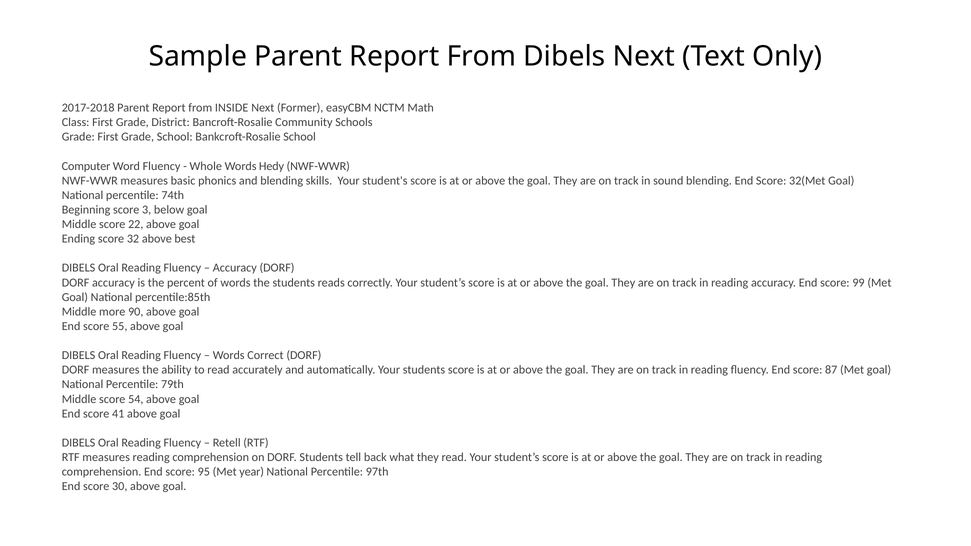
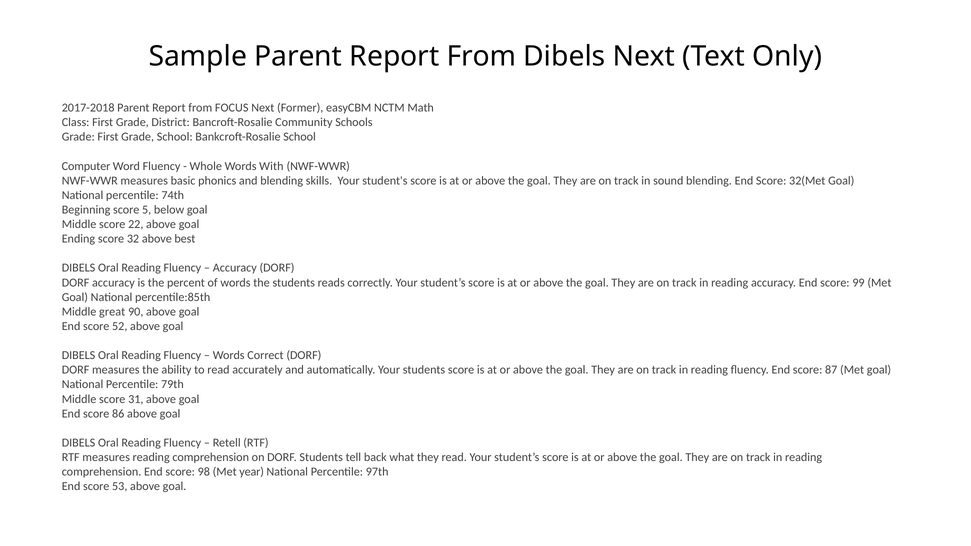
INSIDE: INSIDE -> FOCUS
Hedy: Hedy -> With
3: 3 -> 5
more: more -> great
55: 55 -> 52
54: 54 -> 31
41: 41 -> 86
95: 95 -> 98
30: 30 -> 53
